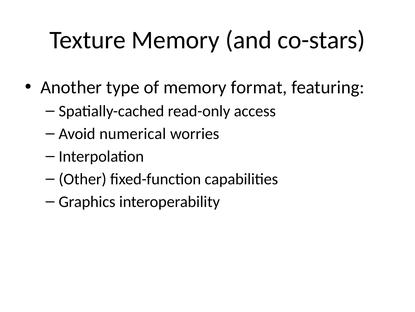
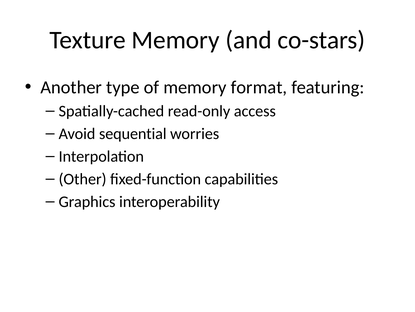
numerical: numerical -> sequential
